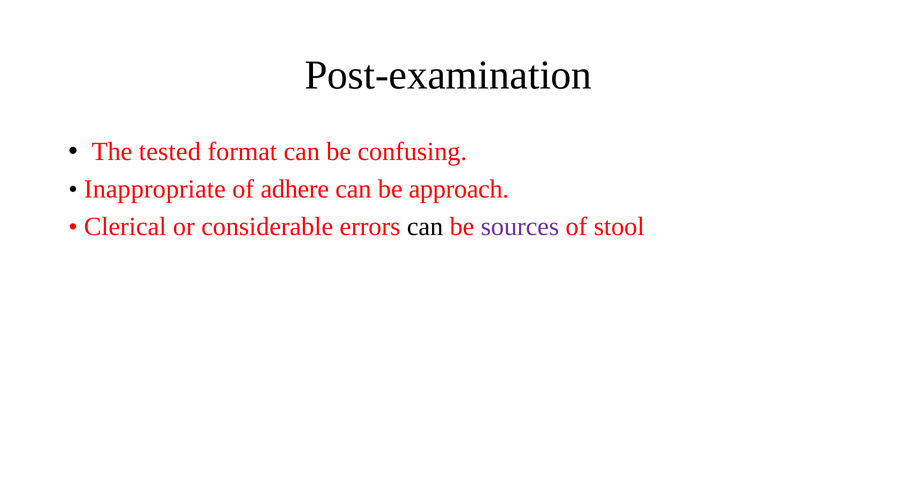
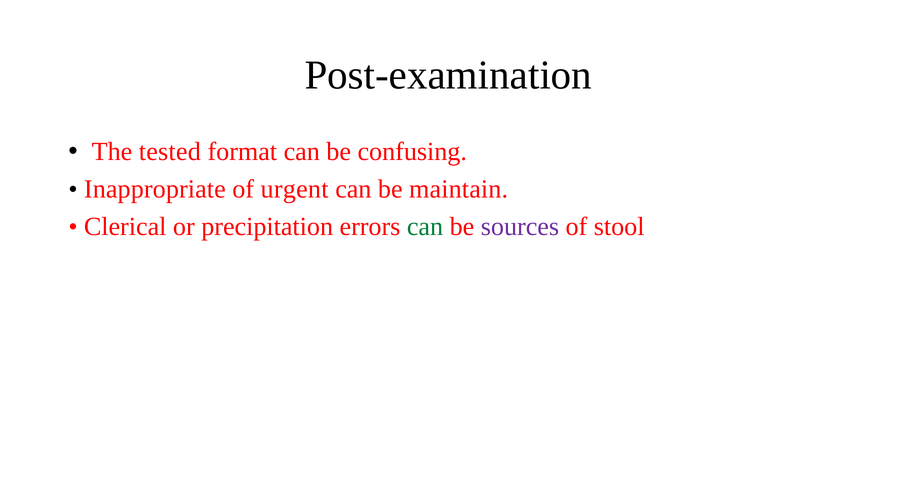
adhere: adhere -> urgent
approach: approach -> maintain
considerable: considerable -> precipitation
can at (425, 227) colour: black -> green
